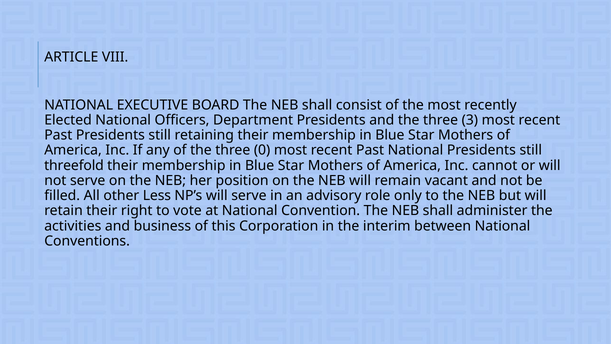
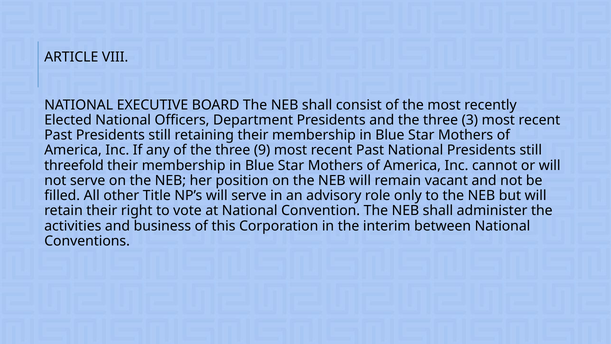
0: 0 -> 9
Less: Less -> Title
